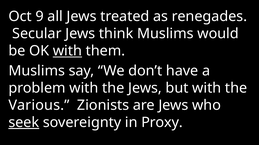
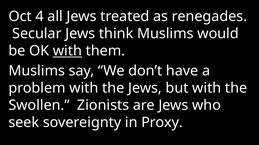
9: 9 -> 4
Various: Various -> Swollen
seek underline: present -> none
